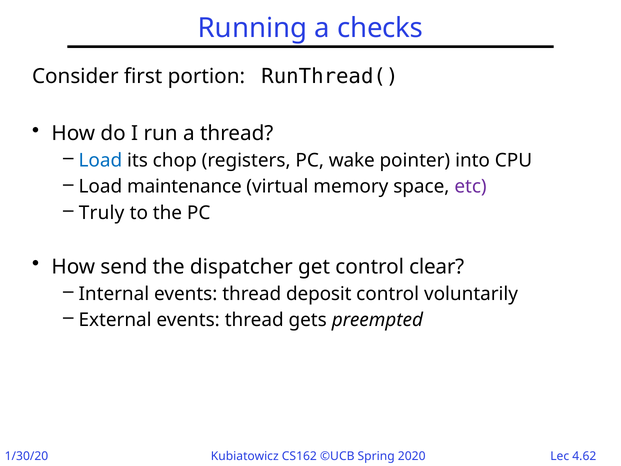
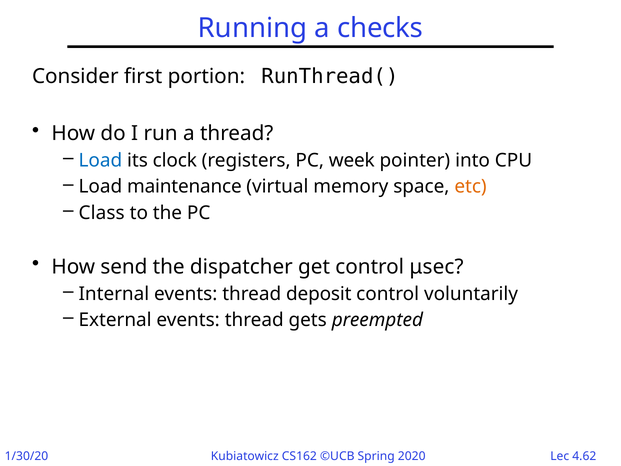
chop: chop -> clock
wake: wake -> week
etc colour: purple -> orange
Truly: Truly -> Class
clear: clear -> μsec
